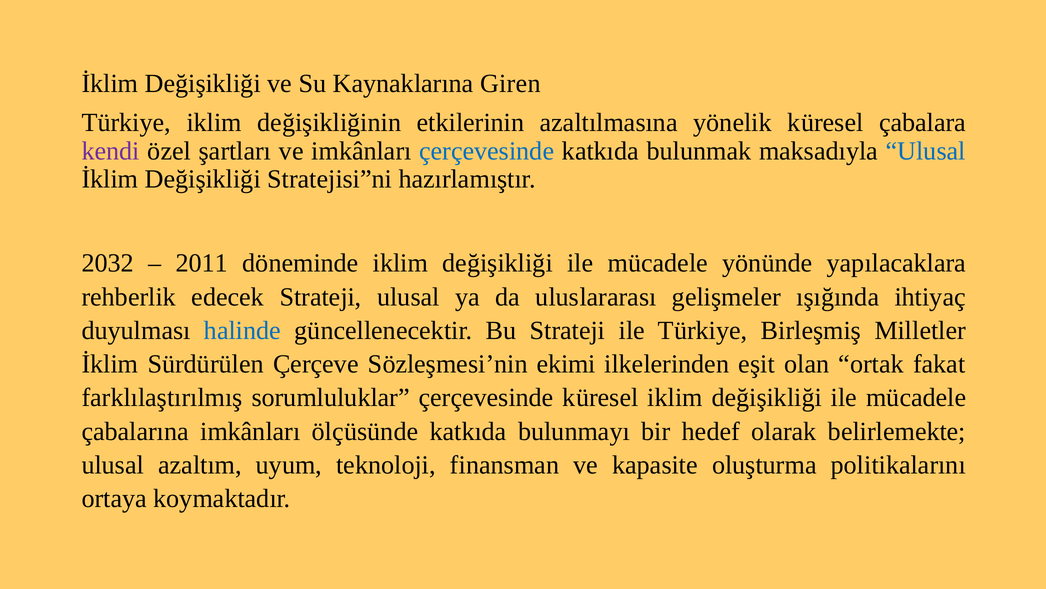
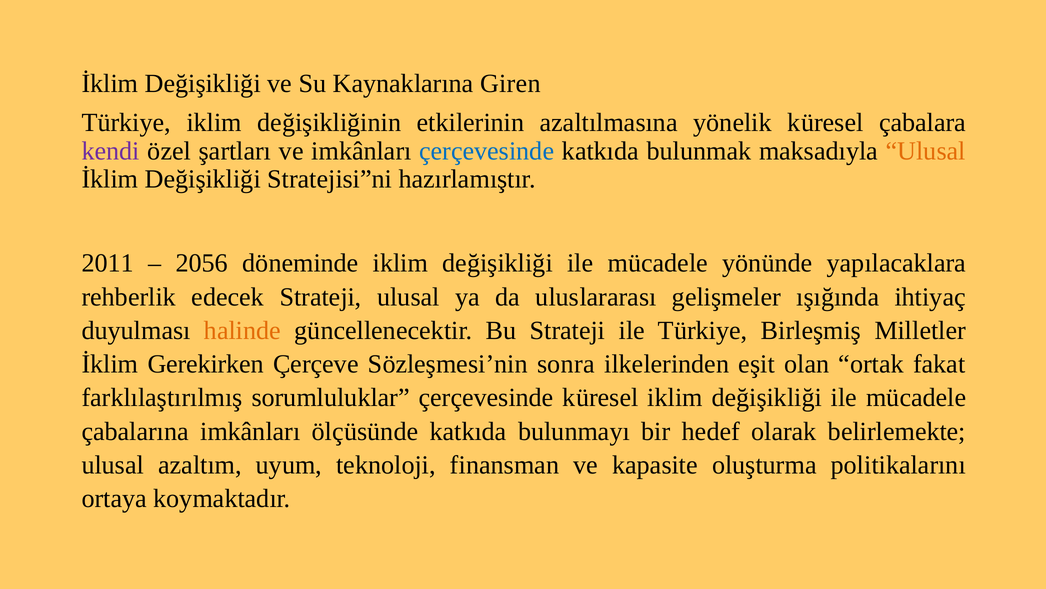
Ulusal at (926, 151) colour: blue -> orange
2032: 2032 -> 2011
2011: 2011 -> 2056
halinde colour: blue -> orange
Sürdürülen: Sürdürülen -> Gerekirken
ekimi: ekimi -> sonra
